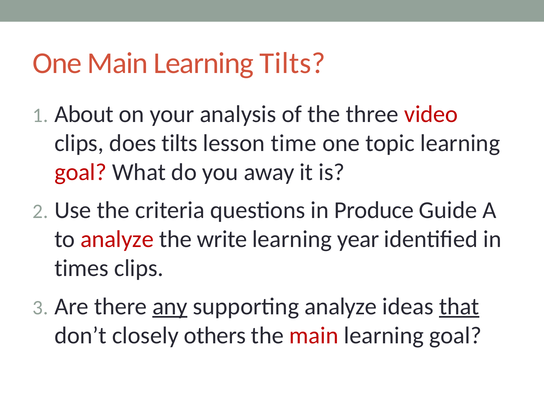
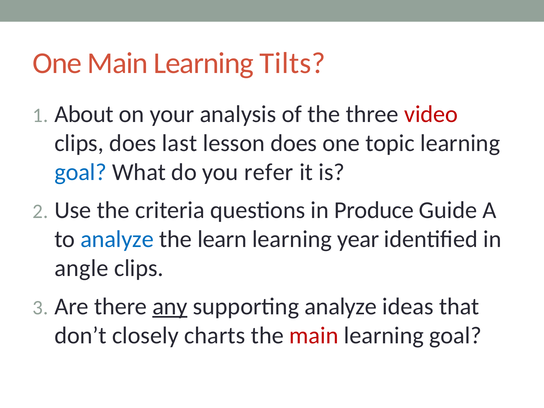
does tilts: tilts -> last
lesson time: time -> does
goal at (81, 172) colour: red -> blue
away: away -> refer
analyze at (117, 239) colour: red -> blue
write: write -> learn
times: times -> angle
that underline: present -> none
others: others -> charts
